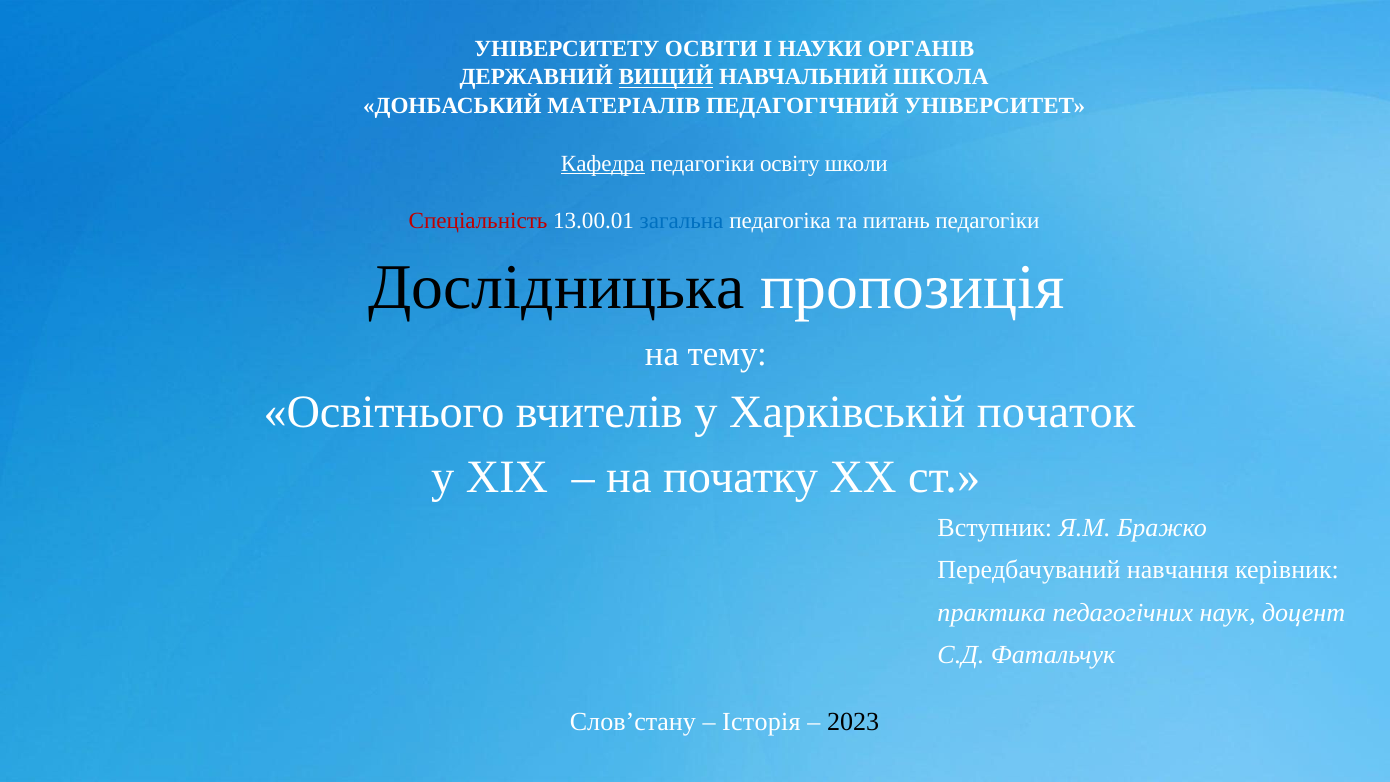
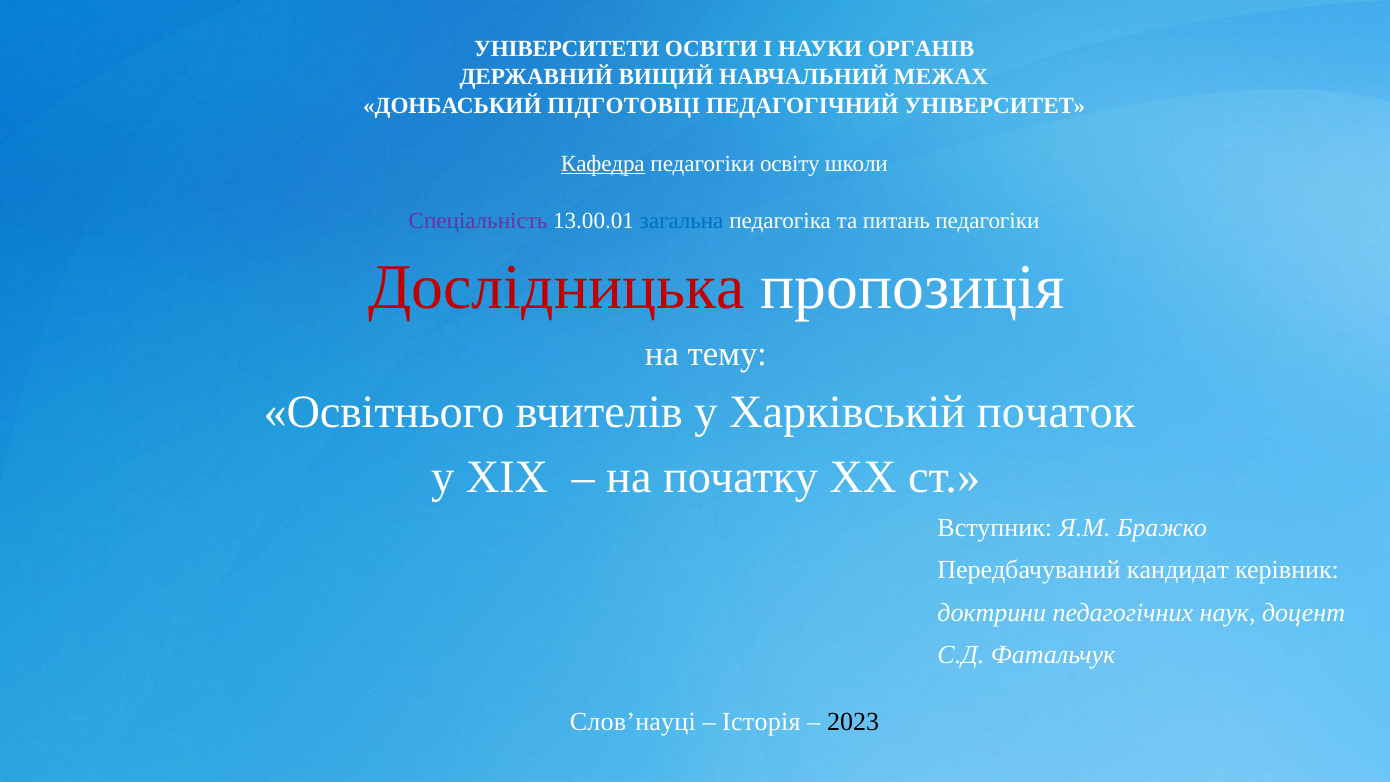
УНІВЕРСИТЕТУ: УНІВЕРСИТЕТУ -> УНІВЕРСИТЕТИ
ВИЩИЙ underline: present -> none
ШКОЛА: ШКОЛА -> МЕЖАХ
МАТЕРІАЛІВ: МАТЕРІАЛІВ -> ПІДГОТОВЦІ
Спеціальність colour: red -> purple
Дослідницька colour: black -> red
навчання: навчання -> кандидат
практика: практика -> доктрини
Слов’стану: Слов’стану -> Слов’науці
